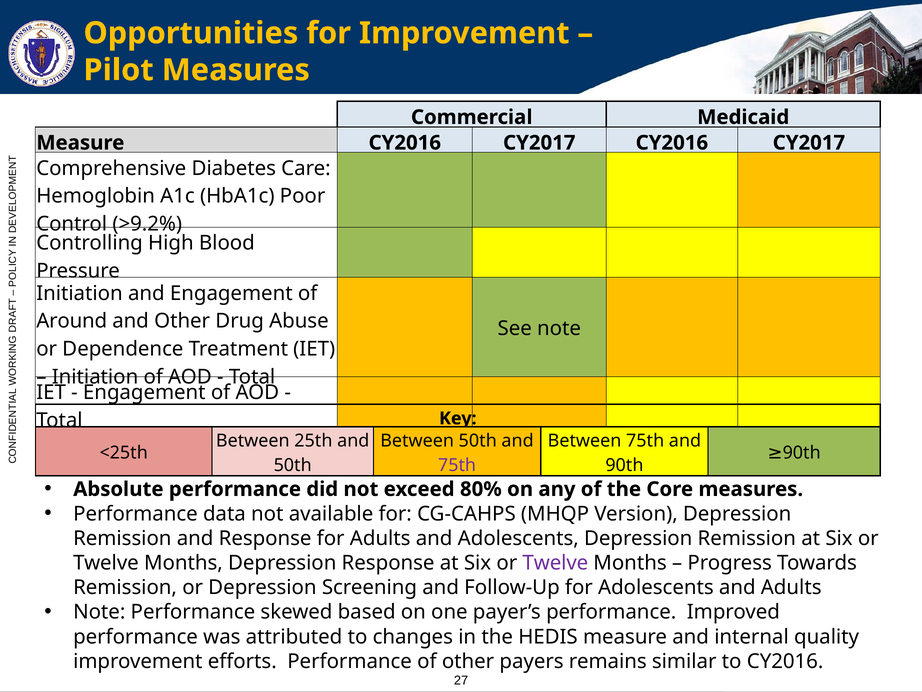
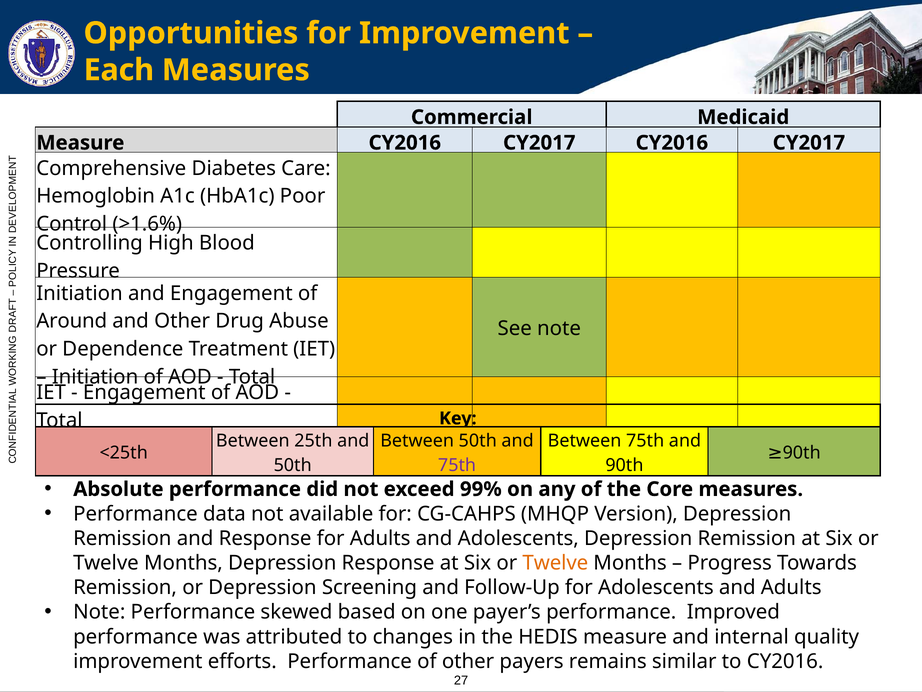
Pilot: Pilot -> Each
>9.2%: >9.2% -> >1.6%
80%: 80% -> 99%
Twelve at (555, 563) colour: purple -> orange
